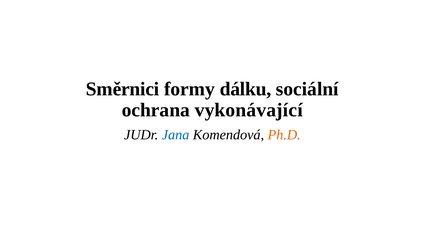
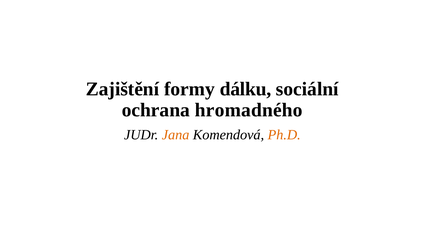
Směrnici: Směrnici -> Zajištění
vykonávající: vykonávající -> hromadného
Jana colour: blue -> orange
